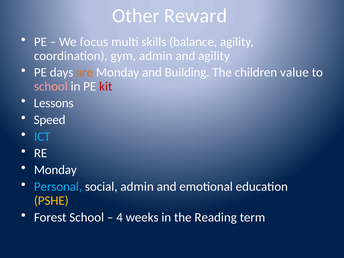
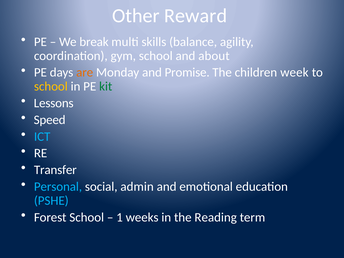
focus: focus -> break
gym admin: admin -> school
and agility: agility -> about
Building: Building -> Promise
value: value -> week
school at (51, 86) colour: pink -> yellow
kit colour: red -> green
Monday at (55, 170): Monday -> Transfer
PSHE colour: yellow -> light blue
4: 4 -> 1
